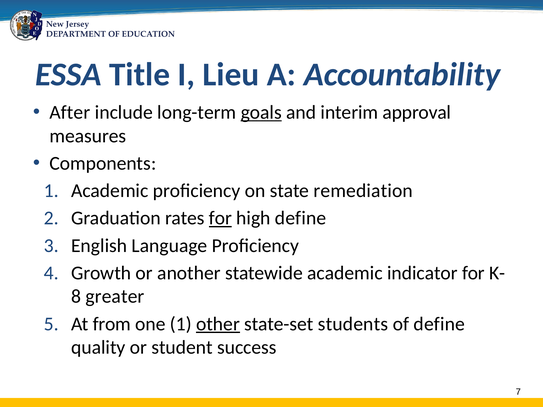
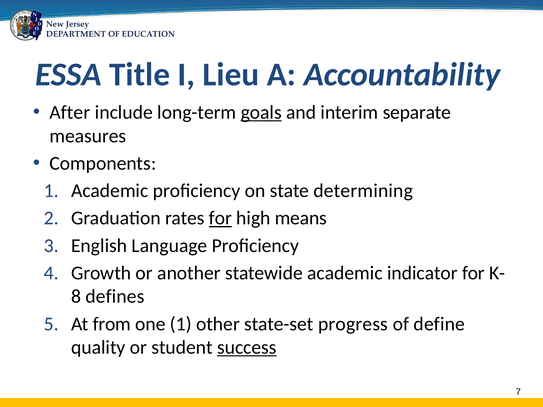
approval: approval -> separate
remediation: remediation -> determining
high define: define -> means
greater: greater -> defines
other underline: present -> none
students: students -> progress
success underline: none -> present
